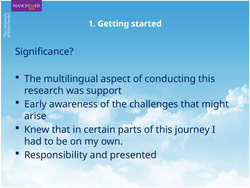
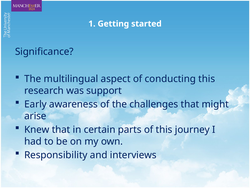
presented: presented -> interviews
